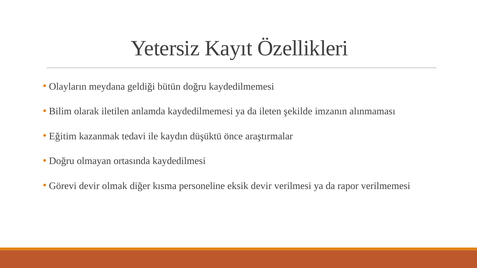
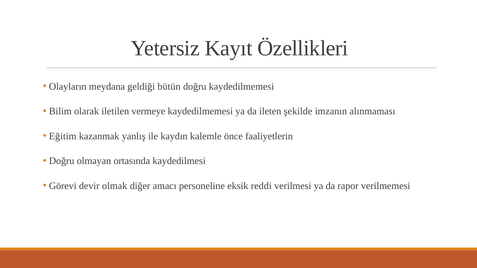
anlamda: anlamda -> vermeye
tedavi: tedavi -> yanlış
düşüktü: düşüktü -> kalemle
araştırmalar: araştırmalar -> faaliyetlerin
kısma: kısma -> amacı
eksik devir: devir -> reddi
